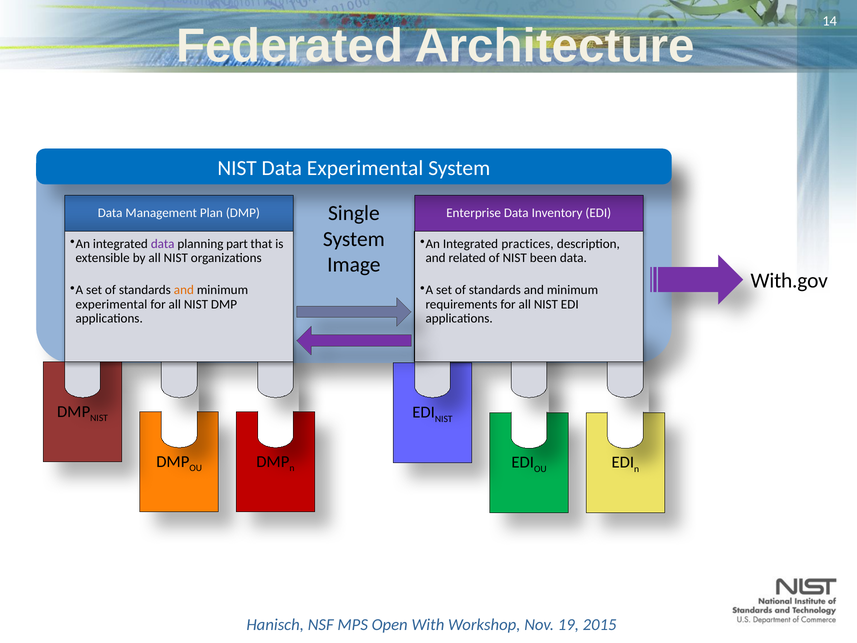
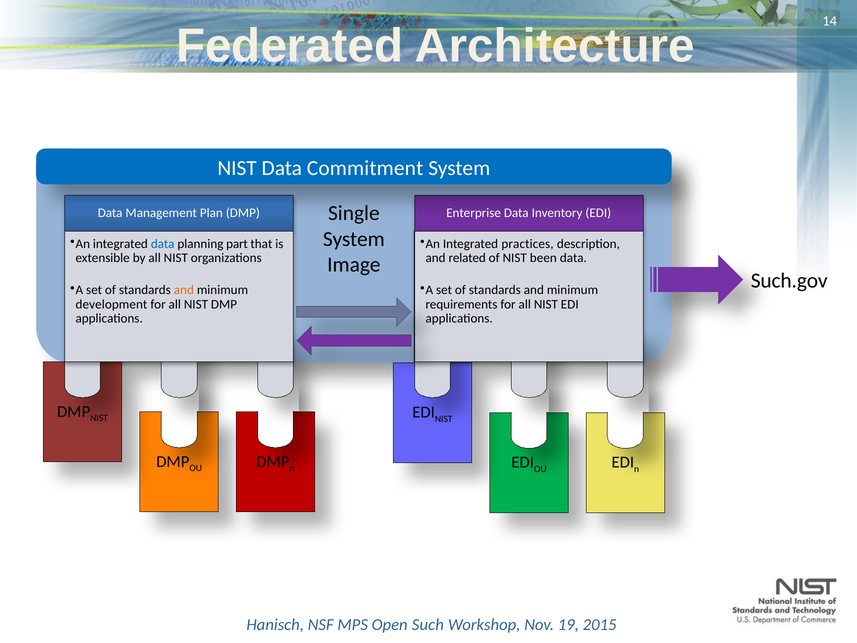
Data Experimental: Experimental -> Commitment
data at (163, 244) colour: purple -> blue
With.gov: With.gov -> Such.gov
experimental at (111, 304): experimental -> development
With: With -> Such
